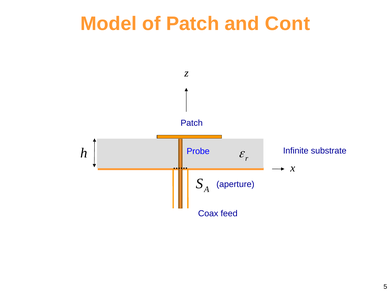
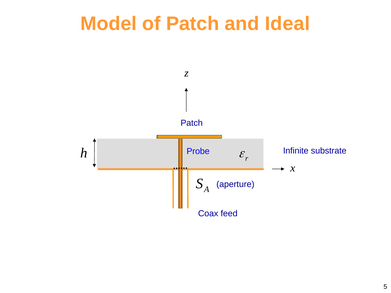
Cont: Cont -> Ideal
